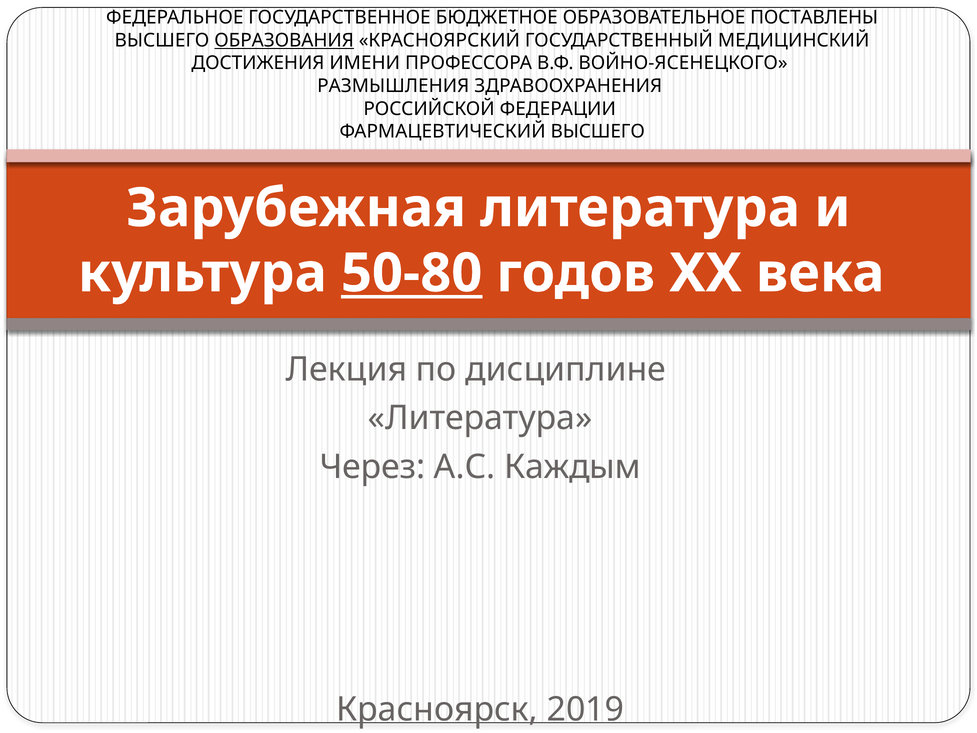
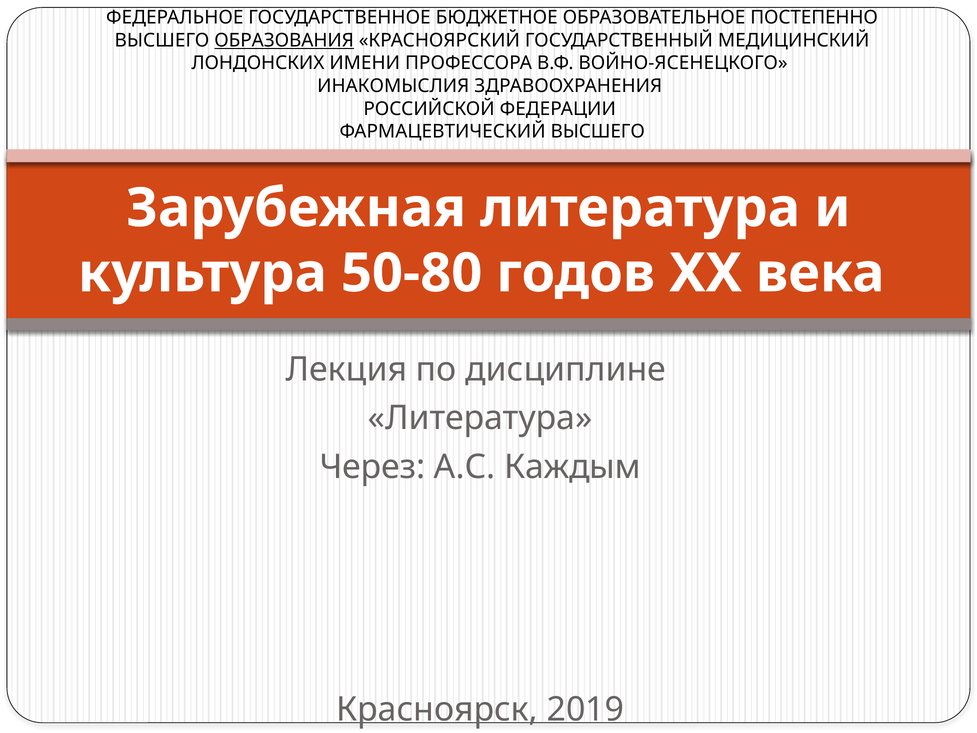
ПОСТАВЛЕНЫ: ПОСТАВЛЕНЫ -> ПОСТЕПЕННО
ДОСТИЖЕНИЯ: ДОСТИЖЕНИЯ -> ЛОНДОНСКИХ
РАЗМЫШЛЕНИЯ: РАЗМЫШЛЕНИЯ -> ИНАКОМЫСЛИЯ
50-80 underline: present -> none
